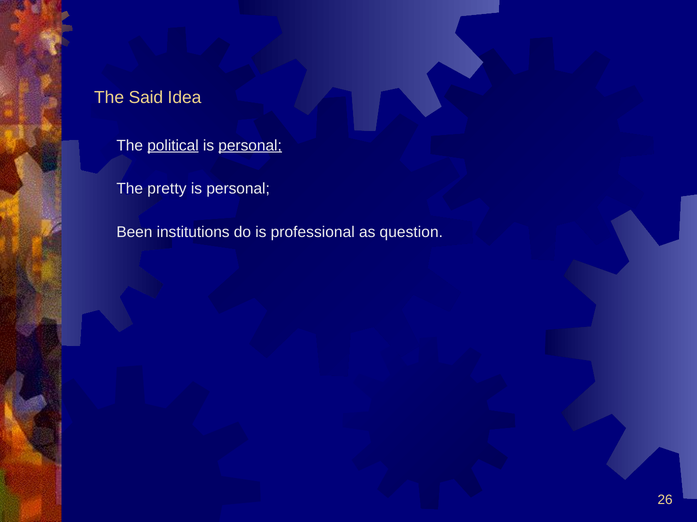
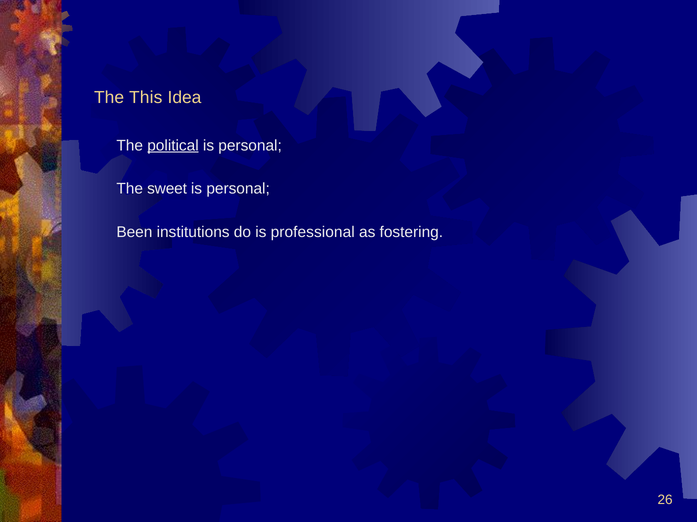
Said: Said -> This
personal at (250, 146) underline: present -> none
pretty: pretty -> sweet
question: question -> fostering
